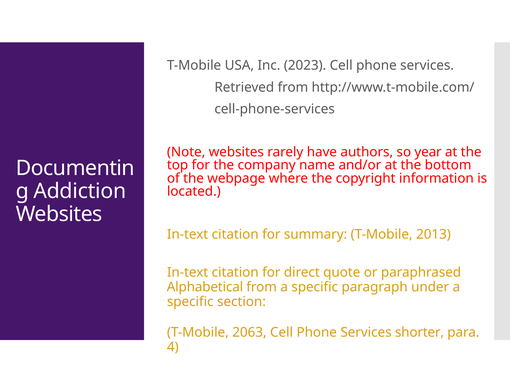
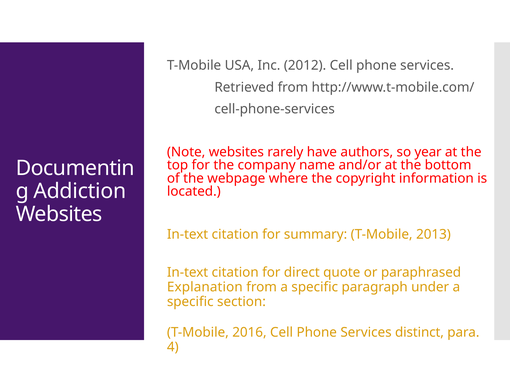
2023: 2023 -> 2012
Alphabetical: Alphabetical -> Explanation
2063: 2063 -> 2016
shorter: shorter -> distinct
